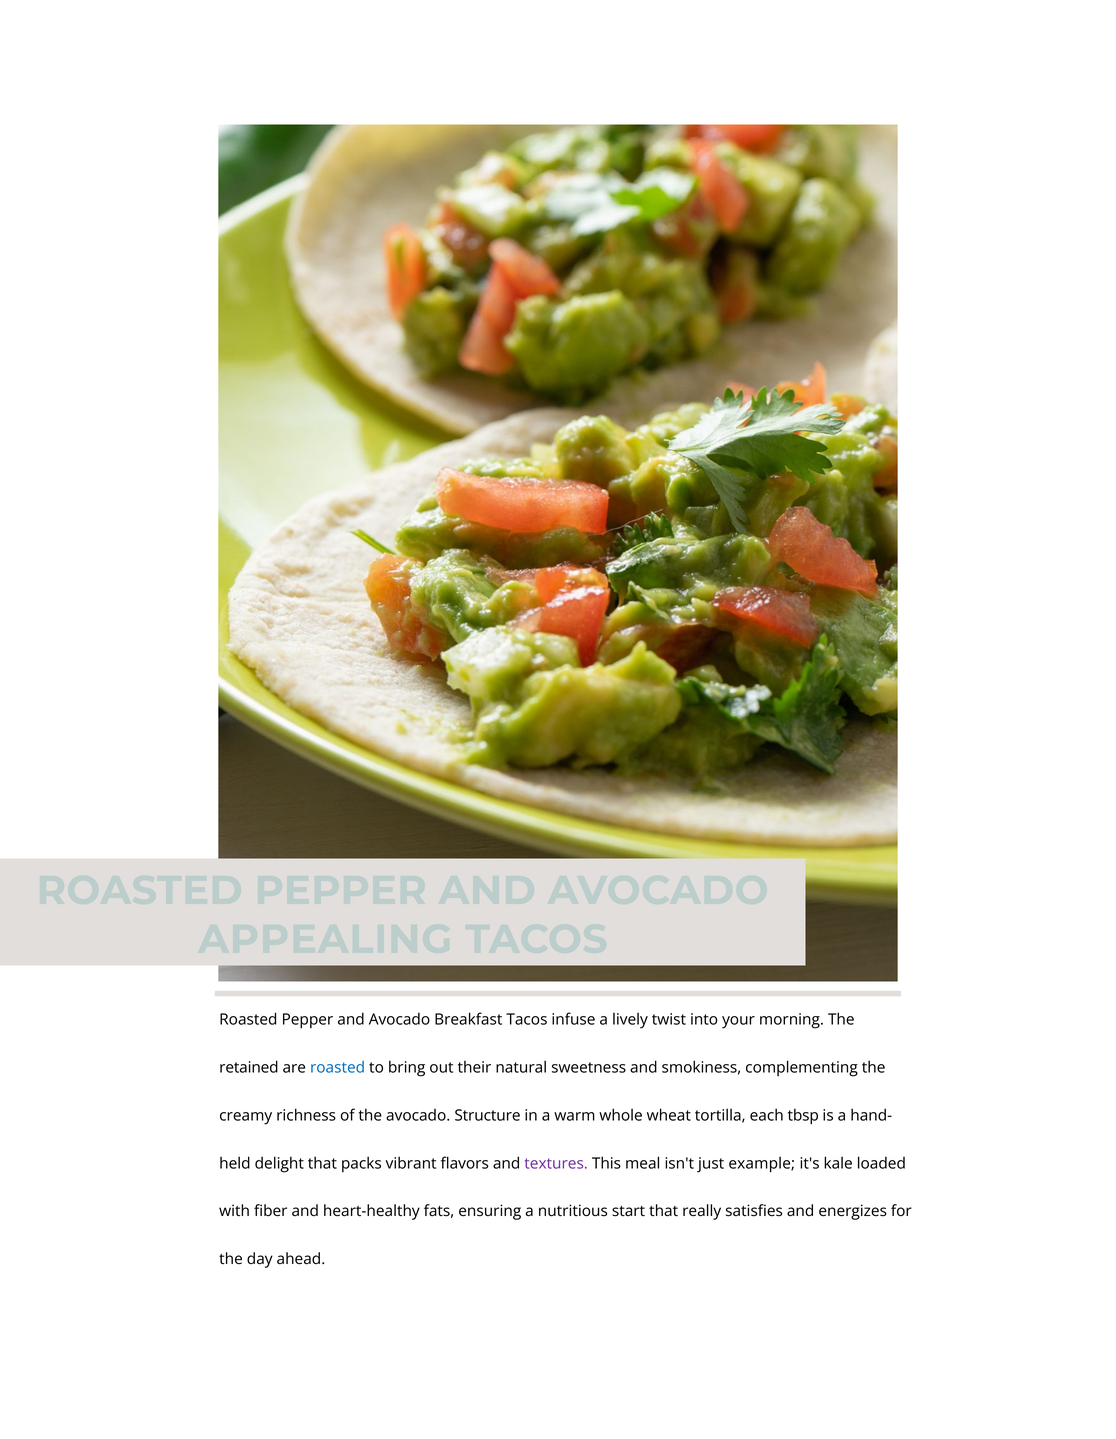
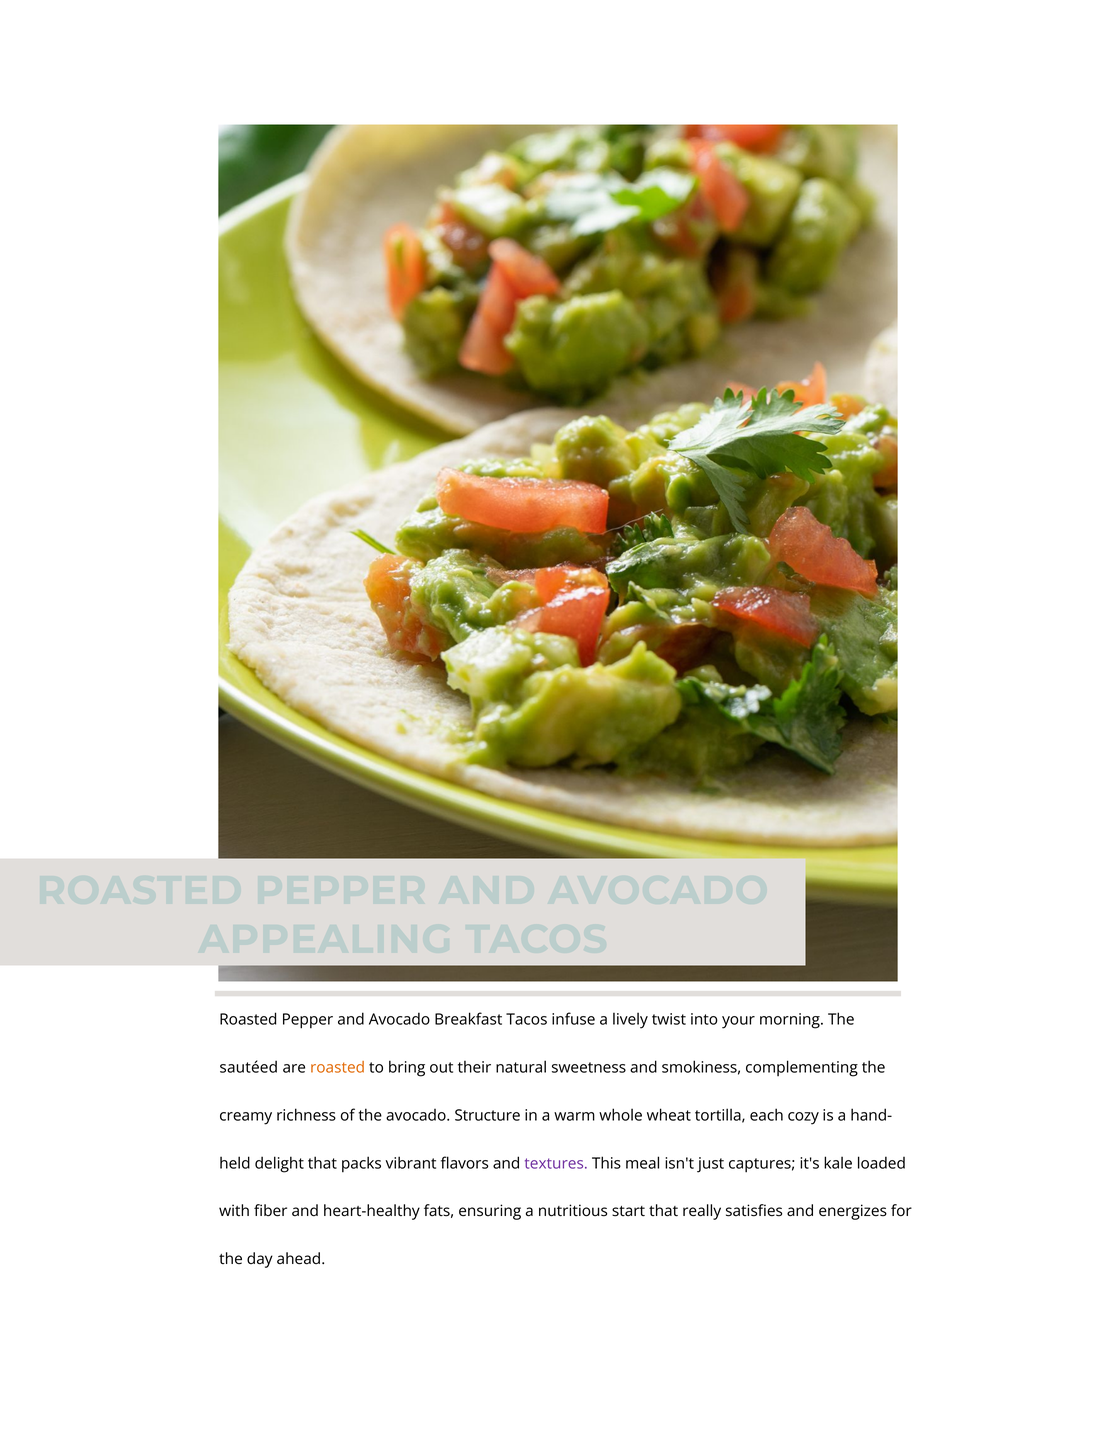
retained: retained -> sautéed
roasted at (338, 1068) colour: blue -> orange
tbsp: tbsp -> cozy
example: example -> captures
